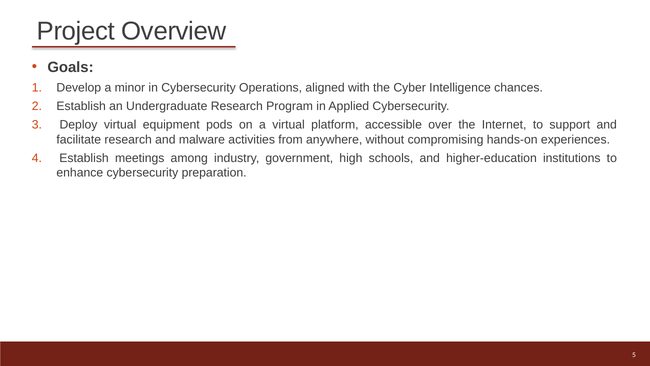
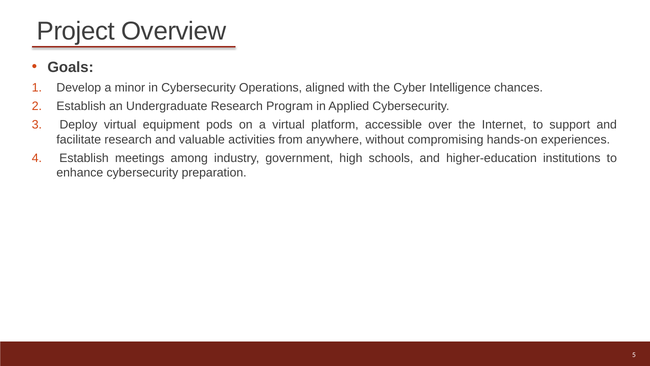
malware: malware -> valuable
